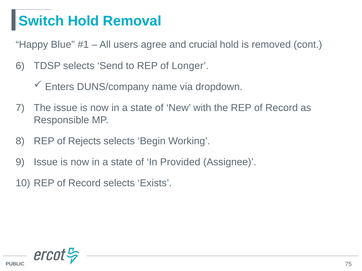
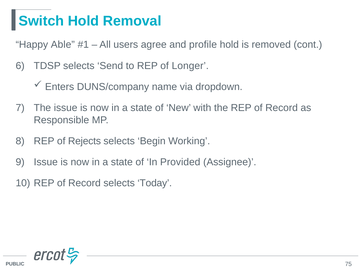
Blue: Blue -> Able
crucial: crucial -> profile
Exists: Exists -> Today
